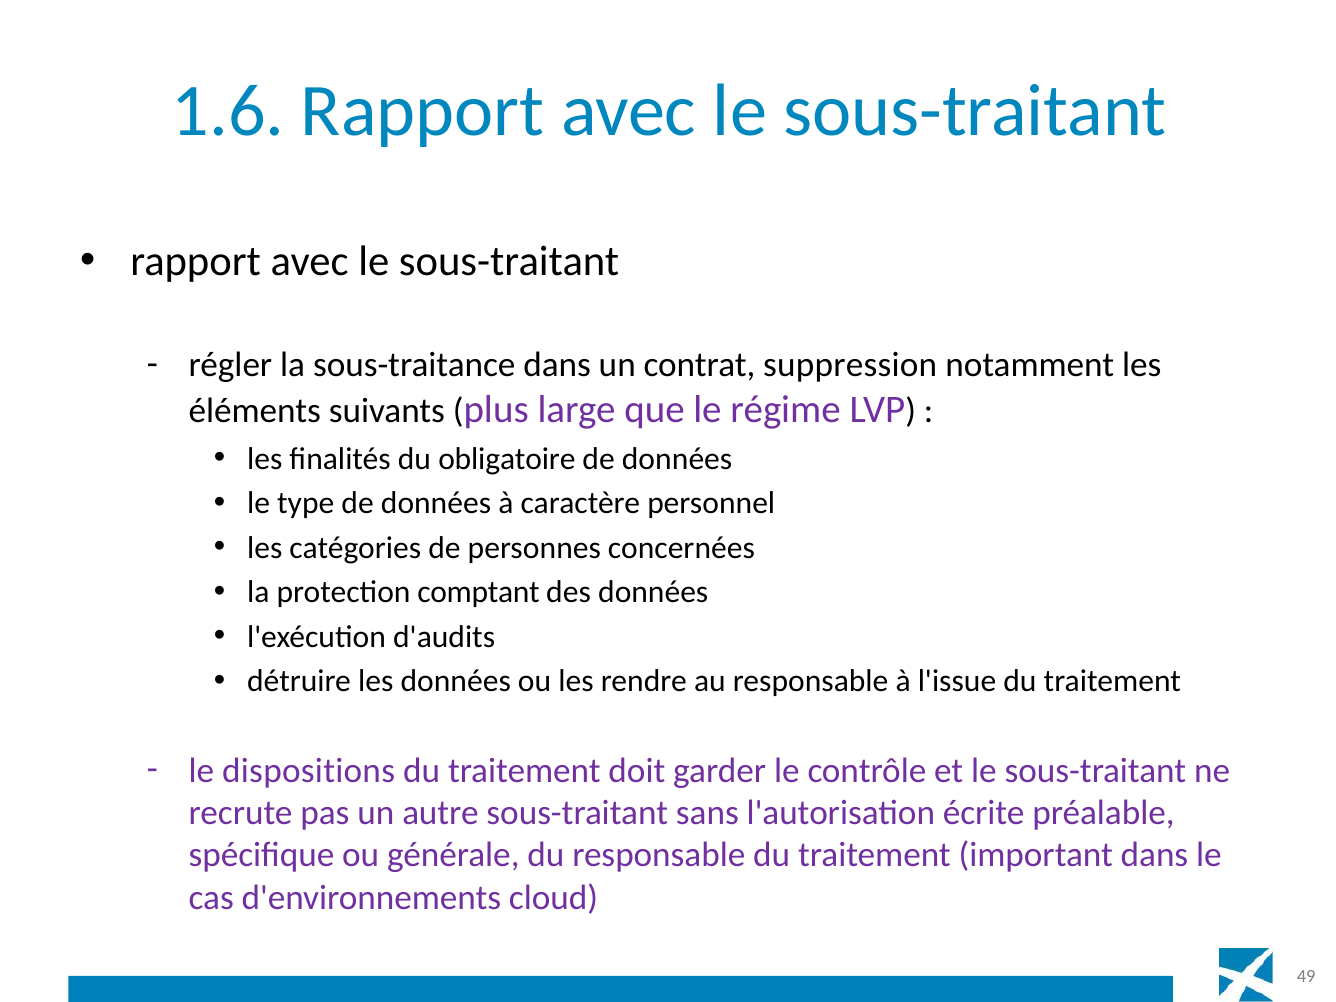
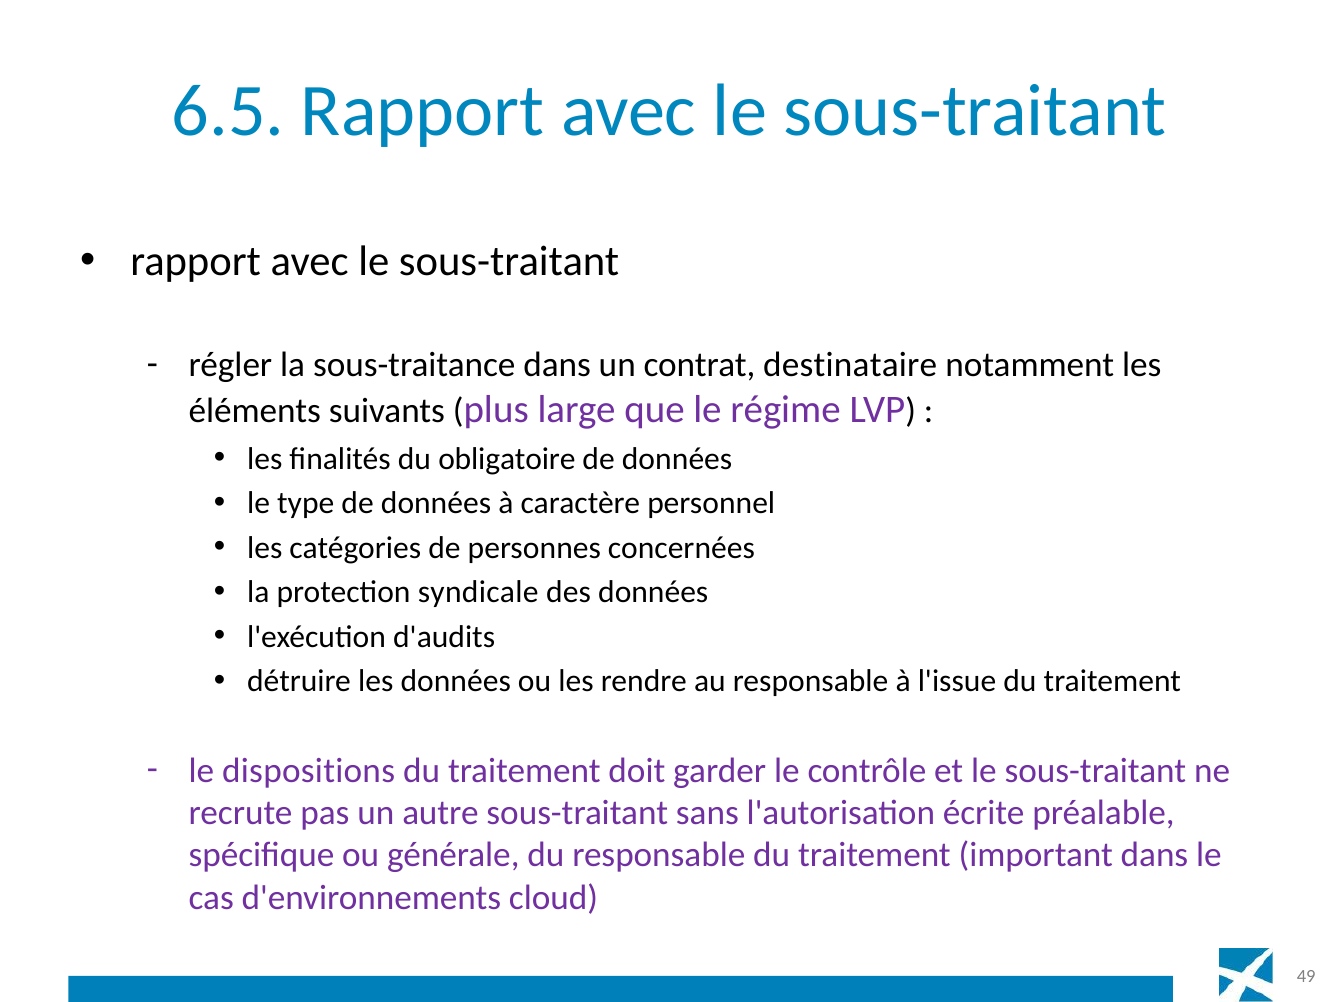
1.6: 1.6 -> 6.5
suppression: suppression -> destinataire
comptant: comptant -> syndicale
